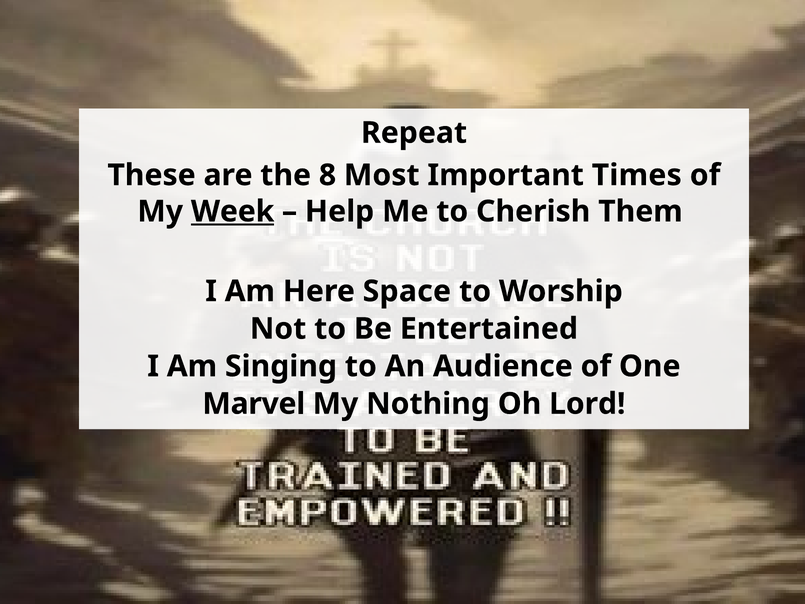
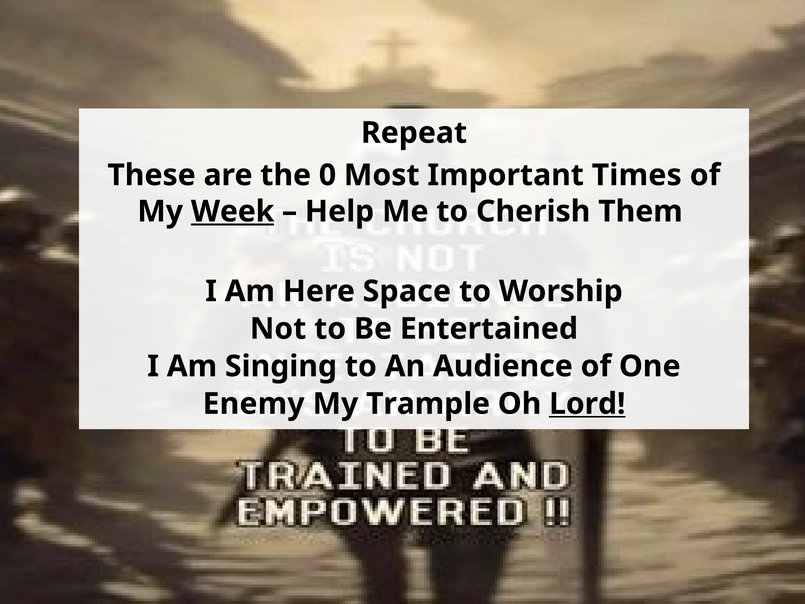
8: 8 -> 0
Marvel: Marvel -> Enemy
Nothing: Nothing -> Trample
Lord underline: none -> present
